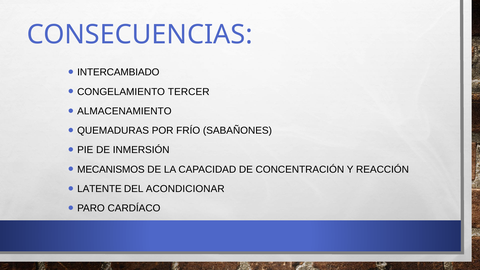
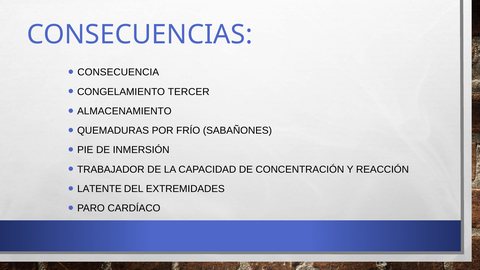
INTERCAMBIADO: INTERCAMBIADO -> CONSECUENCIA
MECANISMOS: MECANISMOS -> TRABAJADOR
ACONDICIONAR: ACONDICIONAR -> EXTREMIDADES
